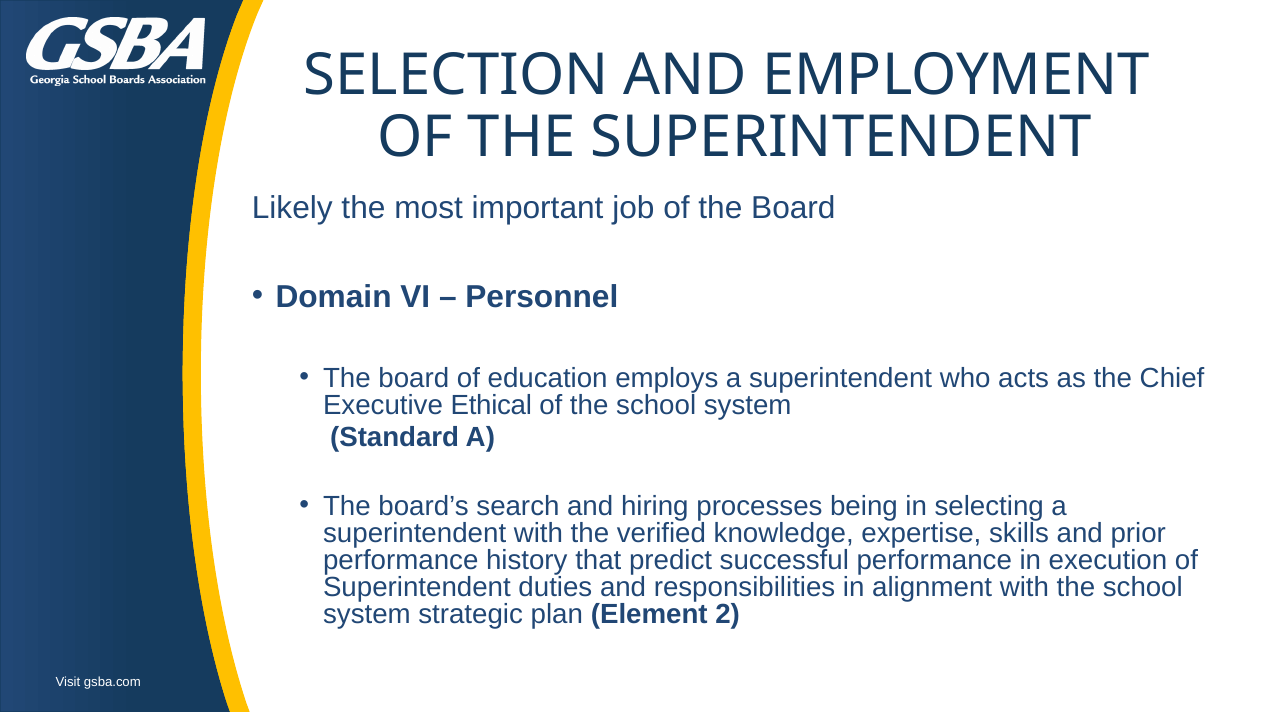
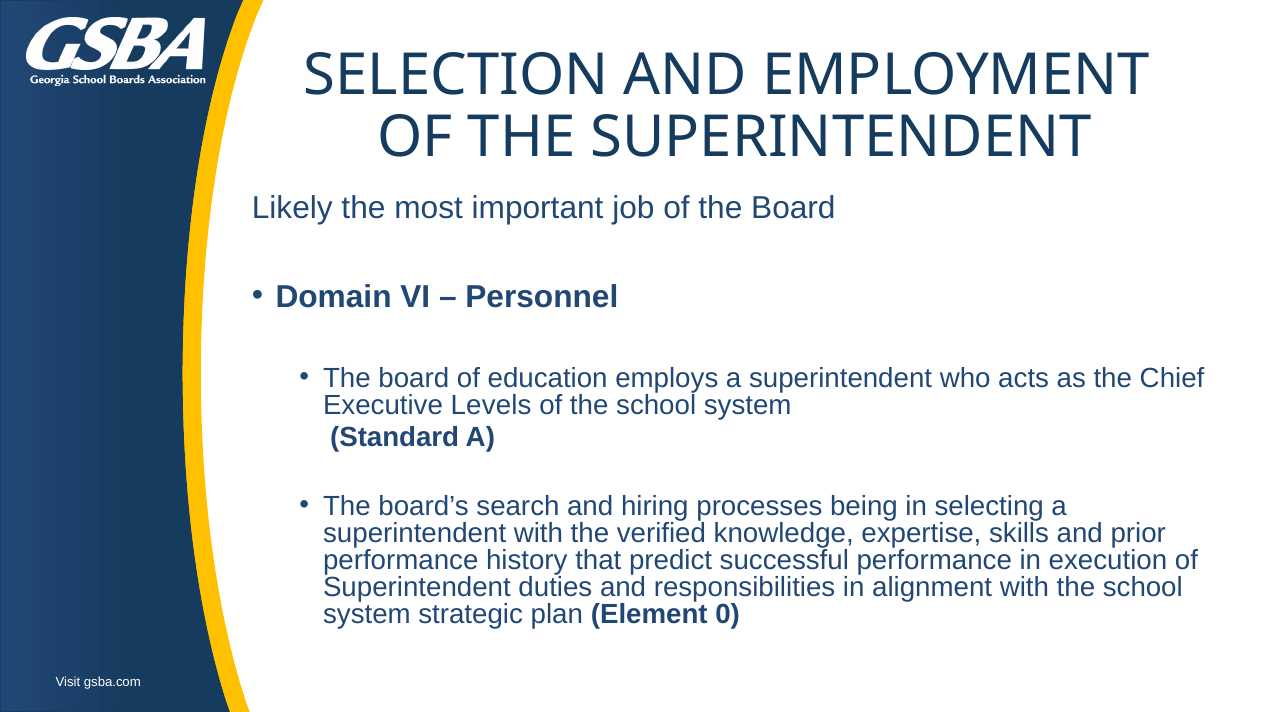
Ethical: Ethical -> Levels
2: 2 -> 0
